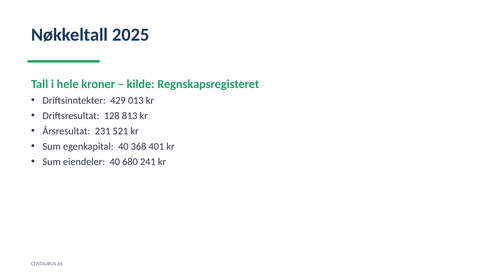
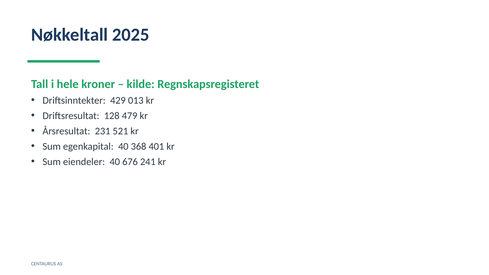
813: 813 -> 479
680: 680 -> 676
